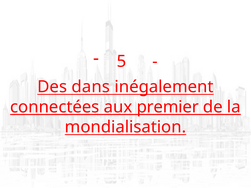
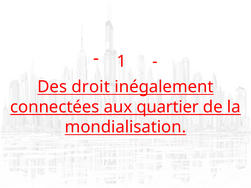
5: 5 -> 1
dans: dans -> droit
premier: premier -> quartier
